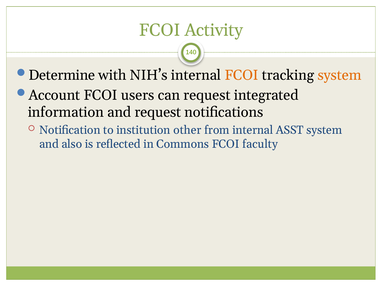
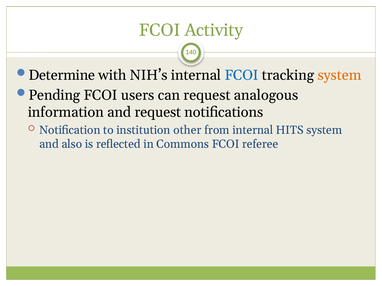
FCOI at (242, 75) colour: orange -> blue
Account: Account -> Pending
integrated: integrated -> analogous
ASST: ASST -> HITS
faculty: faculty -> referee
